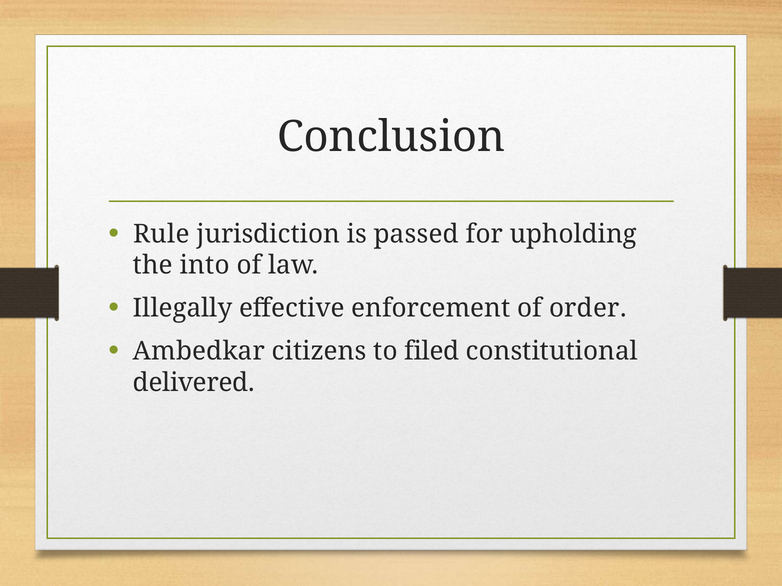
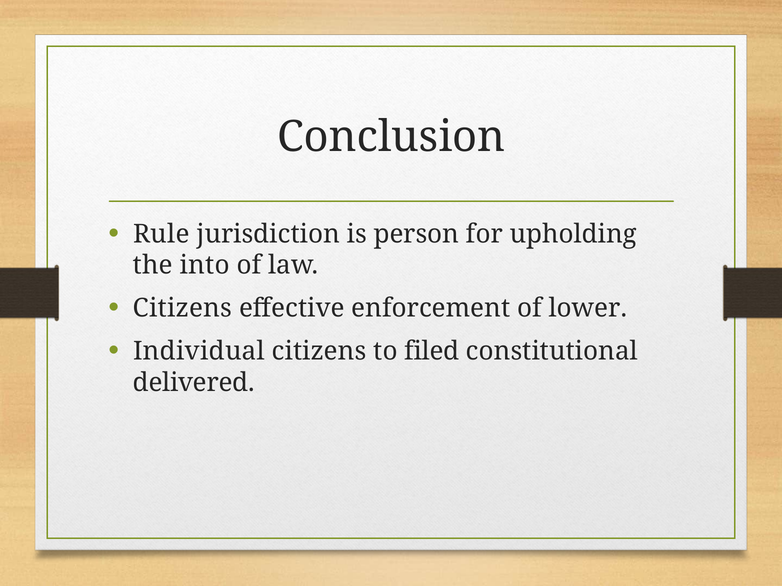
passed: passed -> person
Illegally at (183, 309): Illegally -> Citizens
order: order -> lower
Ambedkar: Ambedkar -> Individual
